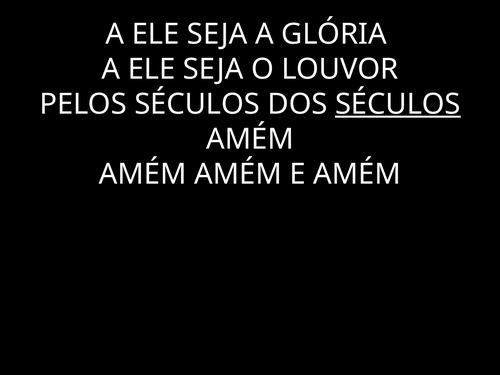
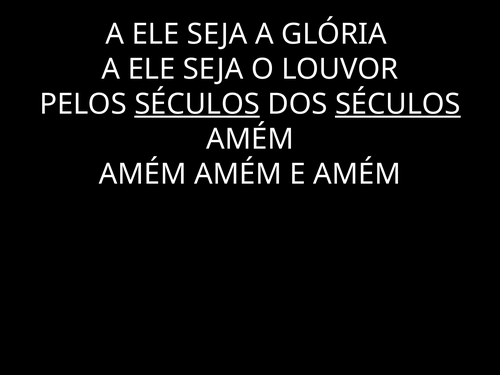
SÉCULOS at (197, 104) underline: none -> present
